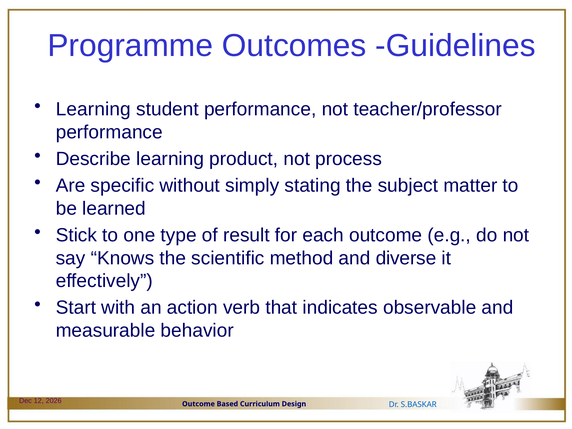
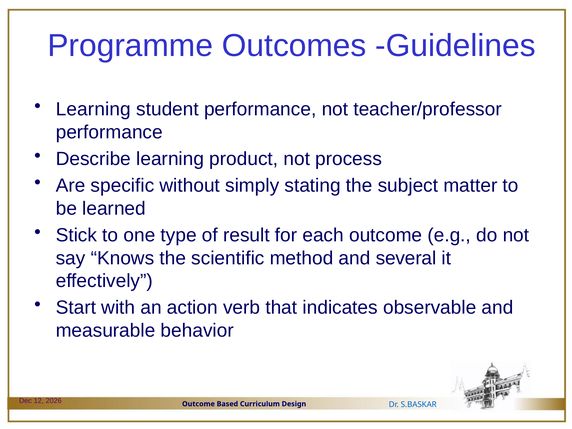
diverse: diverse -> several
